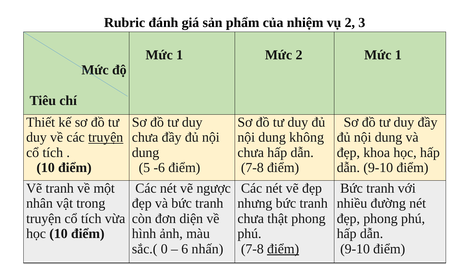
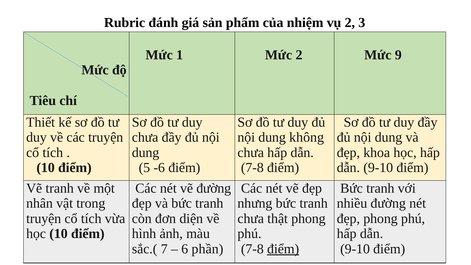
2 Mức 1: 1 -> 9
truyện at (106, 137) underline: present -> none
vẽ ngược: ngược -> đường
0: 0 -> 7
nhấn: nhấn -> phần
